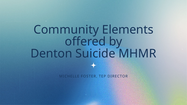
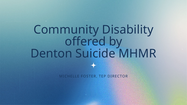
Elements: Elements -> Disability
